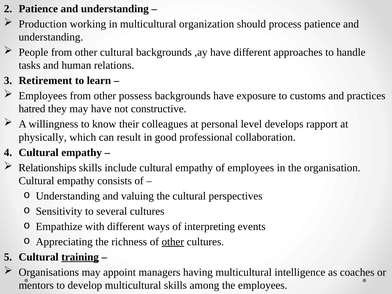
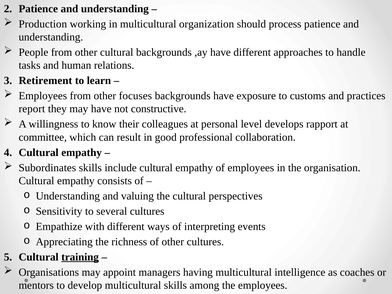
possess: possess -> focuses
hatred: hatred -> report
physically: physically -> committee
Relationships: Relationships -> Subordinates
other at (173, 242) underline: present -> none
